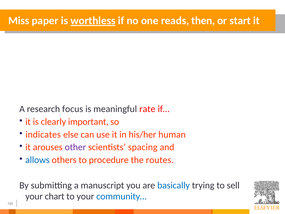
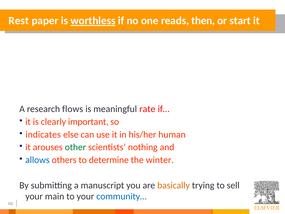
Miss: Miss -> Rest
focus: focus -> flows
other colour: purple -> green
spacing: spacing -> nothing
procedure: procedure -> determine
routes: routes -> winter
basically colour: blue -> orange
chart: chart -> main
